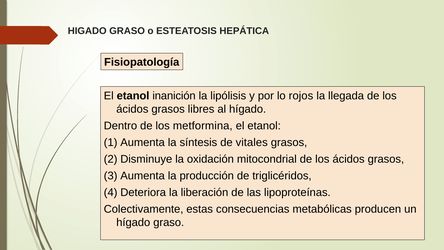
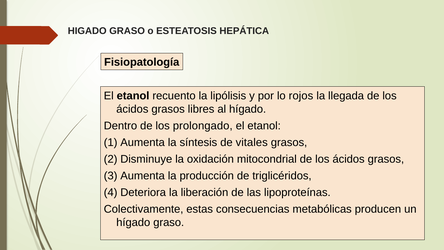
inanición: inanición -> recuento
metformina: metformina -> prolongado
